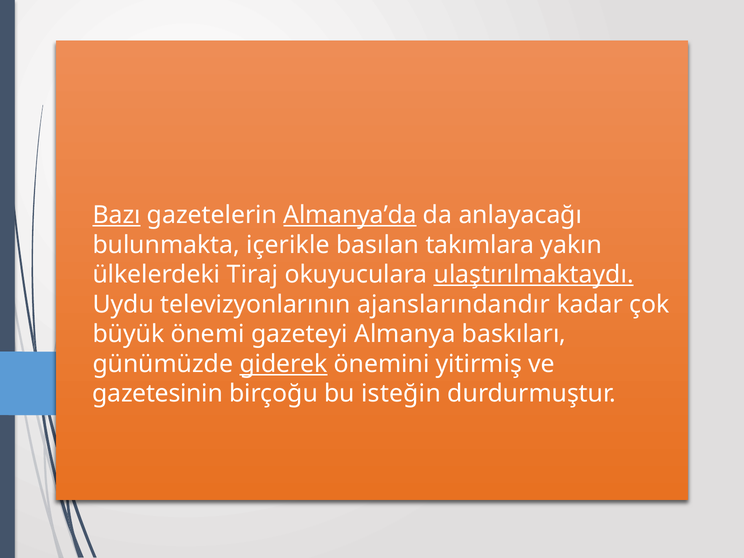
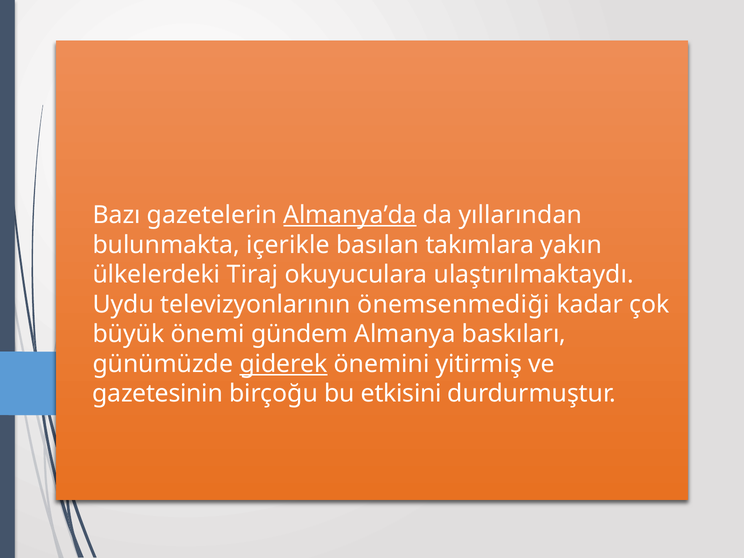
Bazı underline: present -> none
anlayacağı: anlayacağı -> yıllarından
ulaştırılmaktaydı underline: present -> none
ajanslarındandır: ajanslarındandır -> önemsenmediği
gazeteyi: gazeteyi -> gündem
isteğin: isteğin -> etkisini
